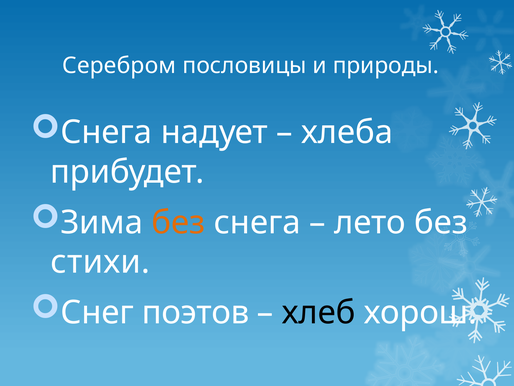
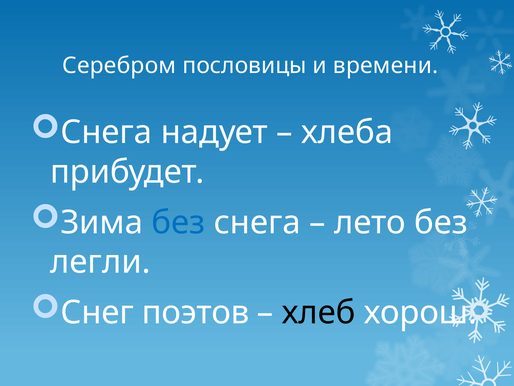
природы: природы -> времени
без at (178, 222) colour: orange -> blue
стихи: стихи -> легли
